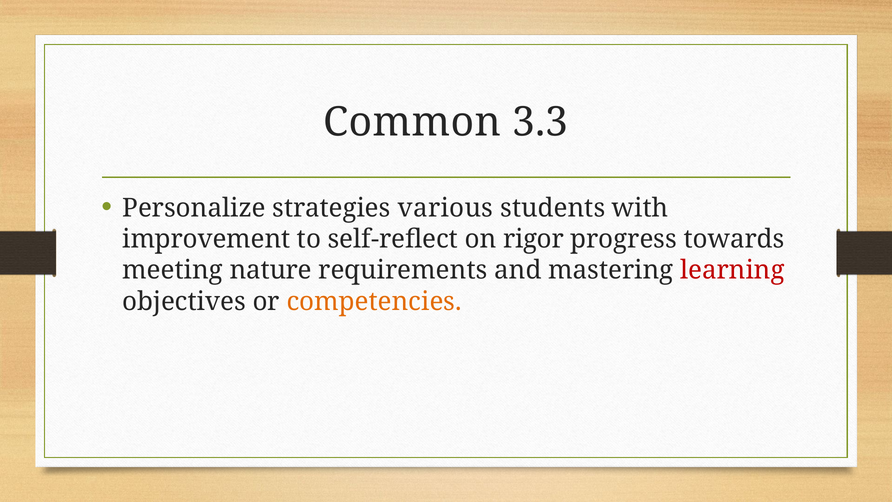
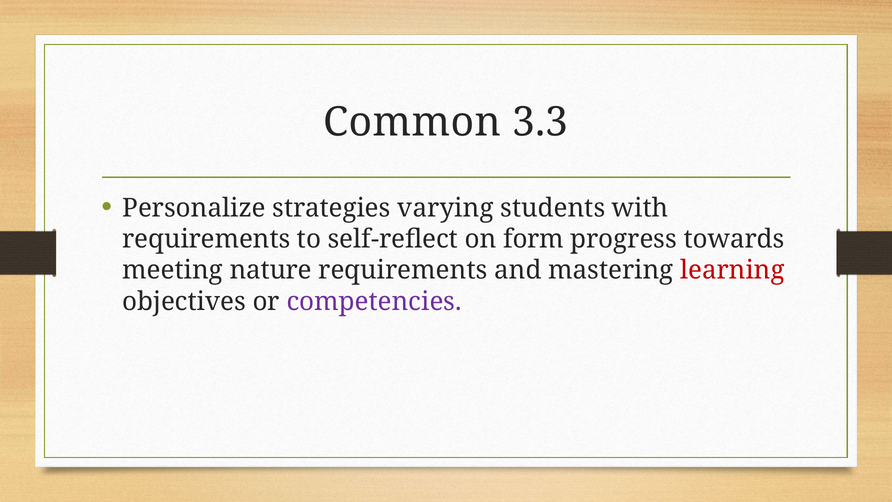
various: various -> varying
improvement at (206, 239): improvement -> requirements
rigor: rigor -> form
competencies colour: orange -> purple
